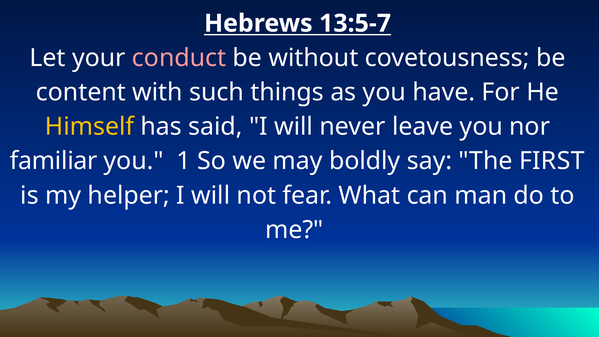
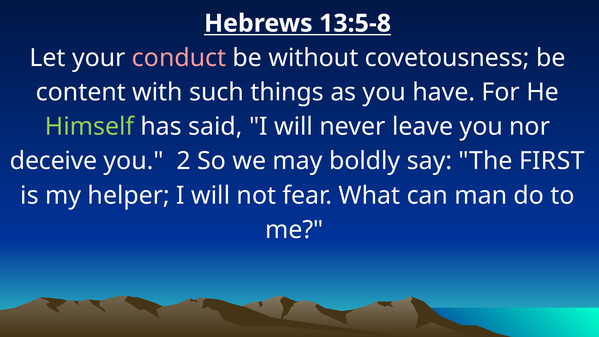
13:5-7: 13:5-7 -> 13:5-8
Himself colour: yellow -> light green
familiar: familiar -> deceive
1: 1 -> 2
